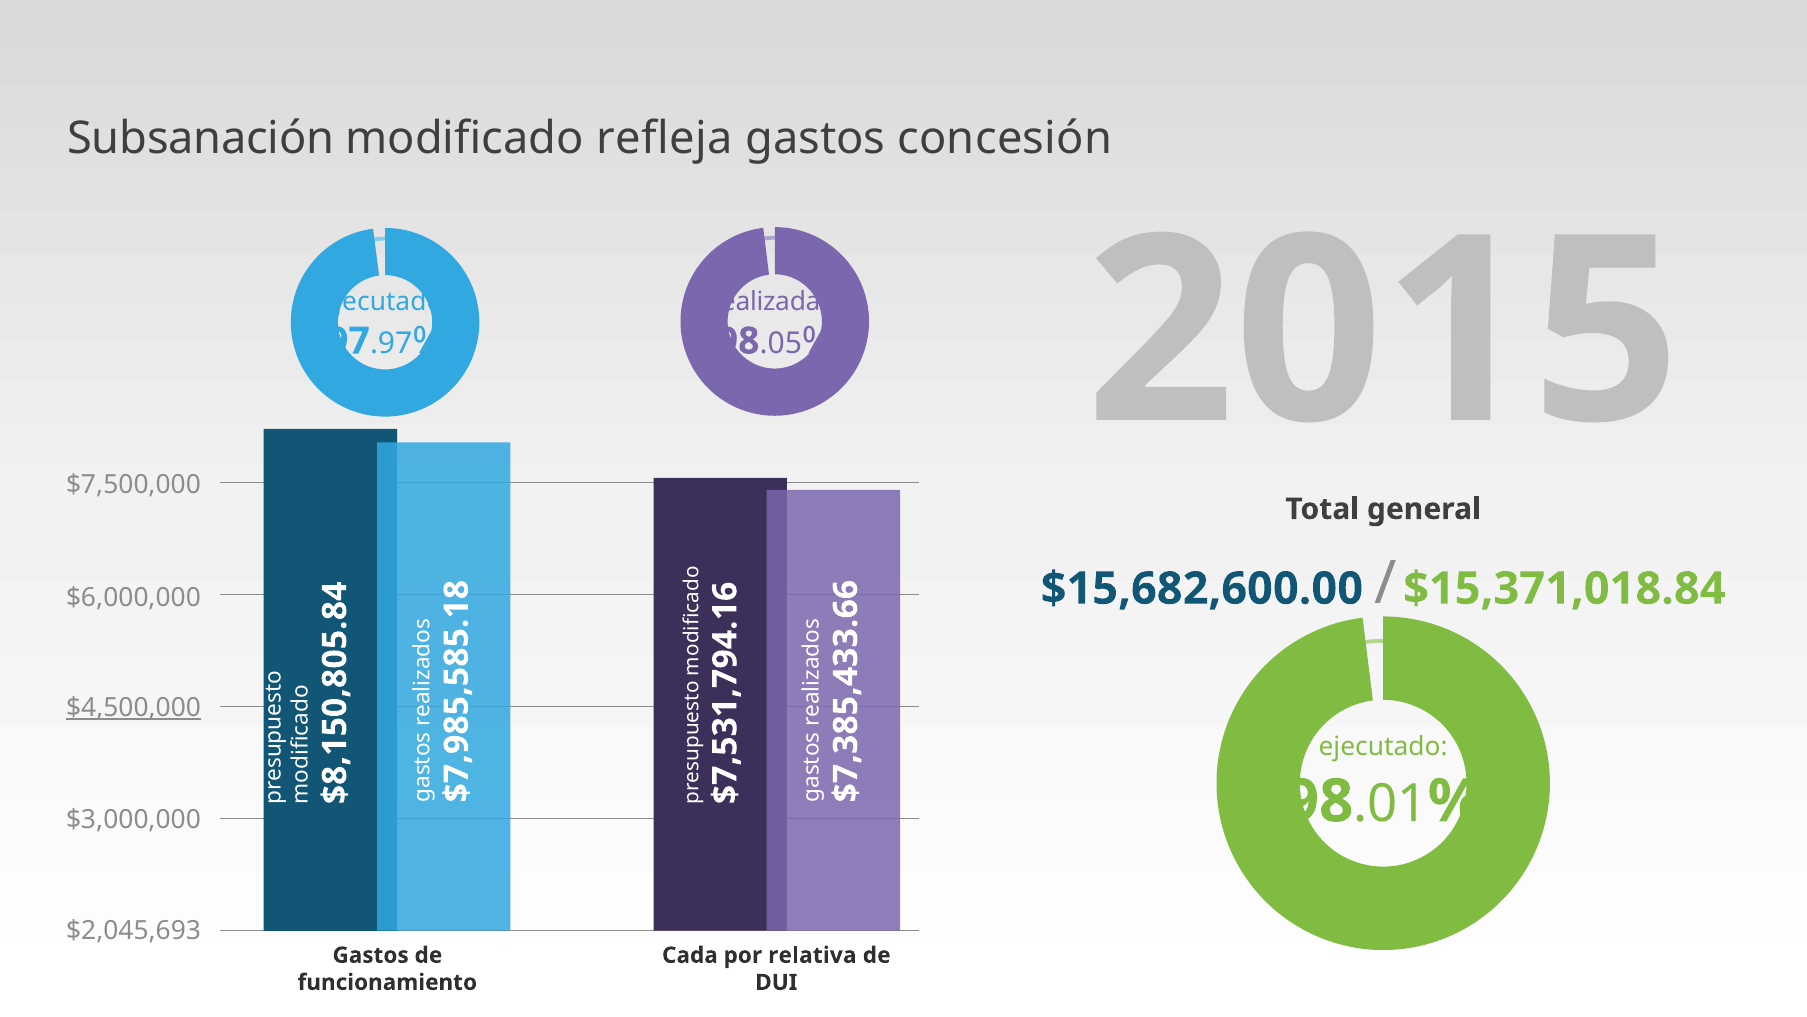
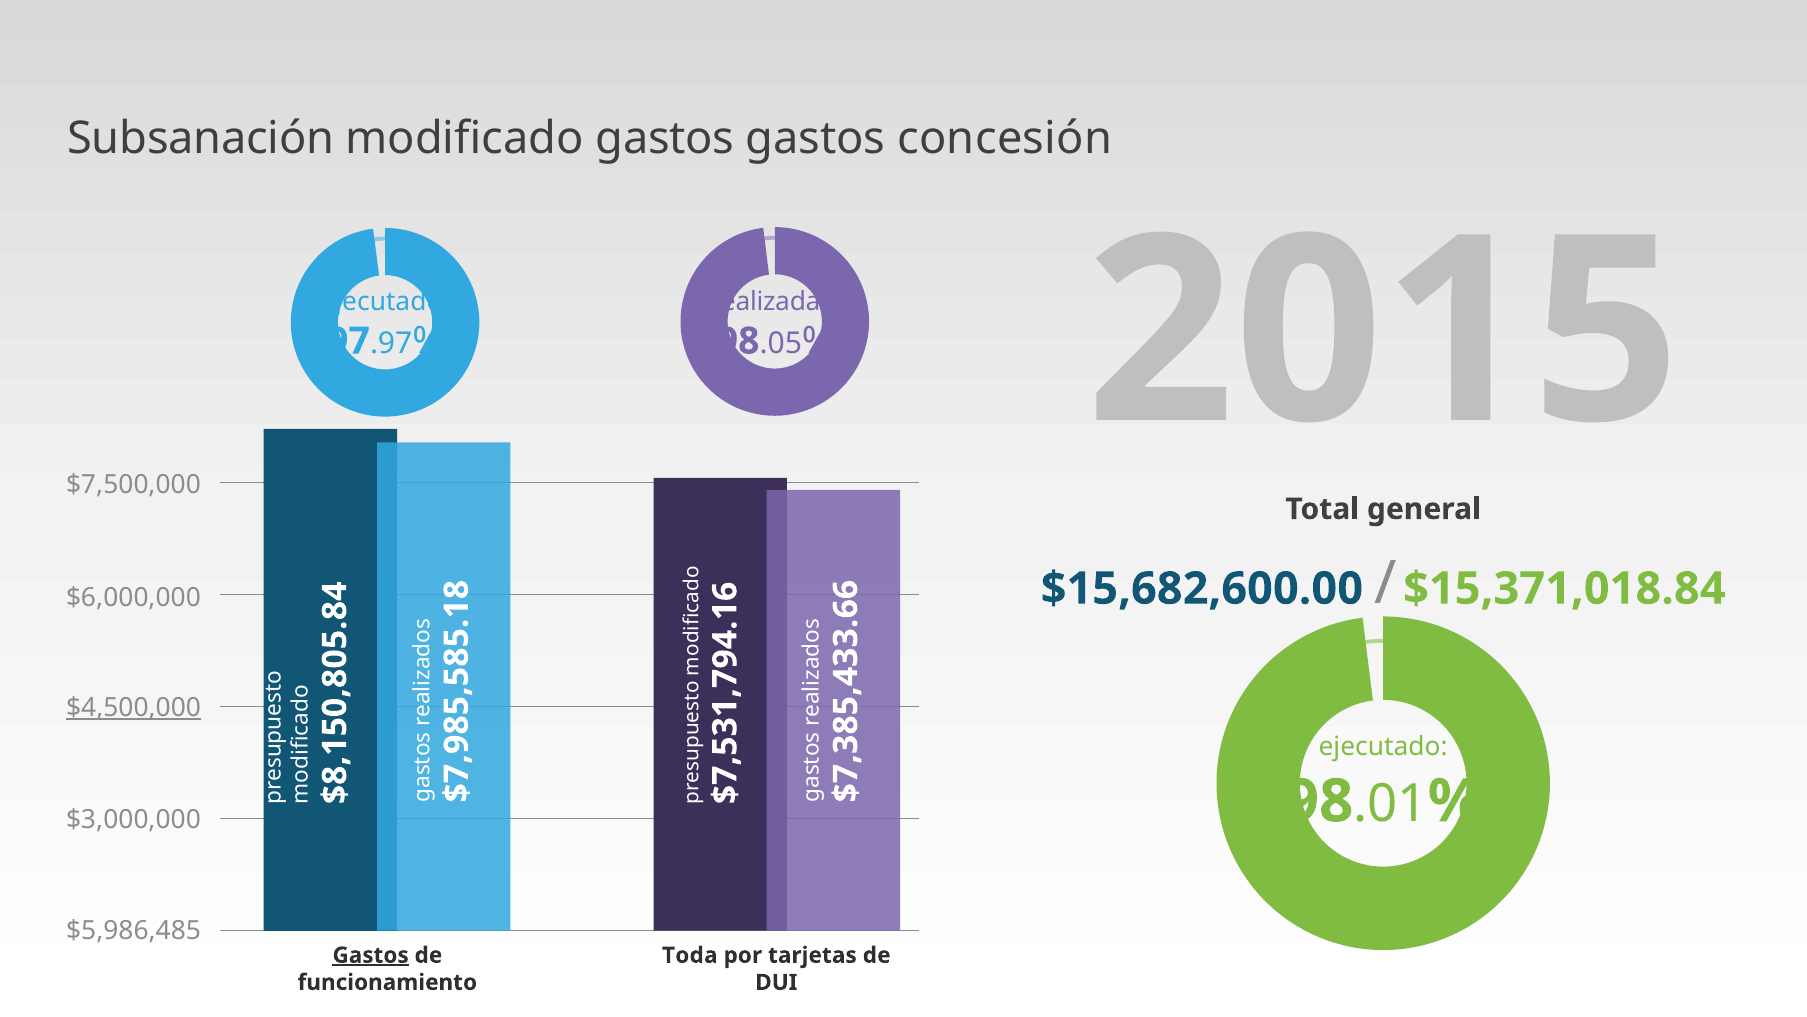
modificado refleja: refleja -> gastos
$2,045,693: $2,045,693 -> $5,986,485
Gastos at (371, 955) underline: none -> present
Cada: Cada -> Toda
relativa: relativa -> tarjetas
